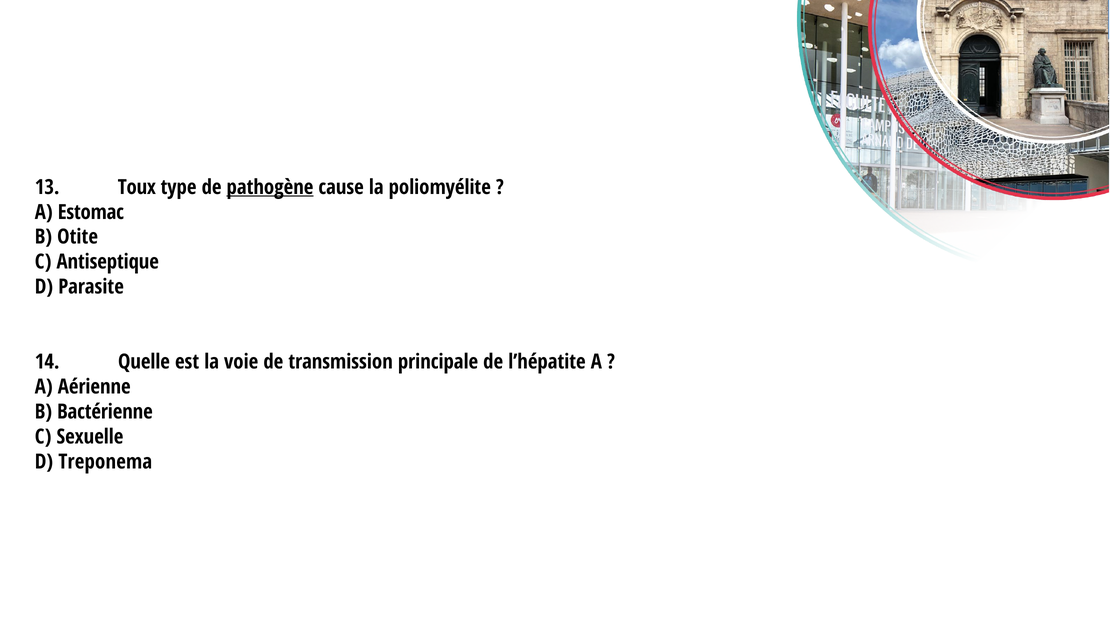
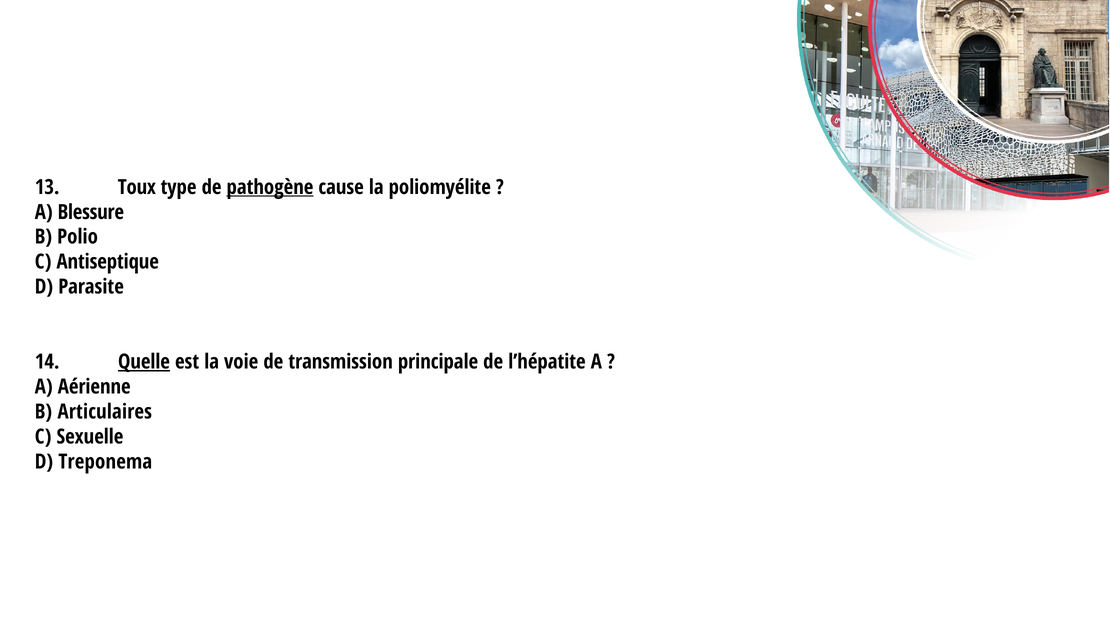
Estomac: Estomac -> Blessure
Otite: Otite -> Polio
Quelle underline: none -> present
Bactérienne: Bactérienne -> Articulaires
